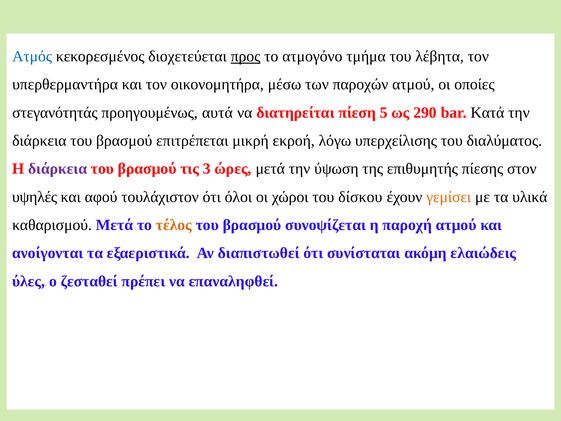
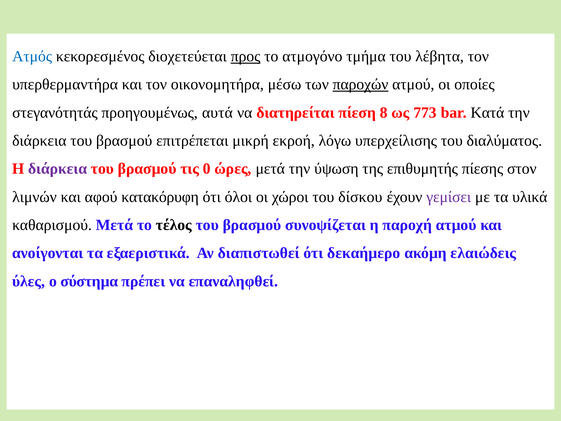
παροχών underline: none -> present
5: 5 -> 8
290: 290 -> 773
3: 3 -> 0
υψηλές: υψηλές -> λιμνών
τουλάχιστον: τουλάχιστον -> κατακόρυφη
γεμίσει colour: orange -> purple
τέλος colour: orange -> black
συνίσταται: συνίσταται -> δεκαήμερο
ζεσταθεί: ζεσταθεί -> σύστημα
